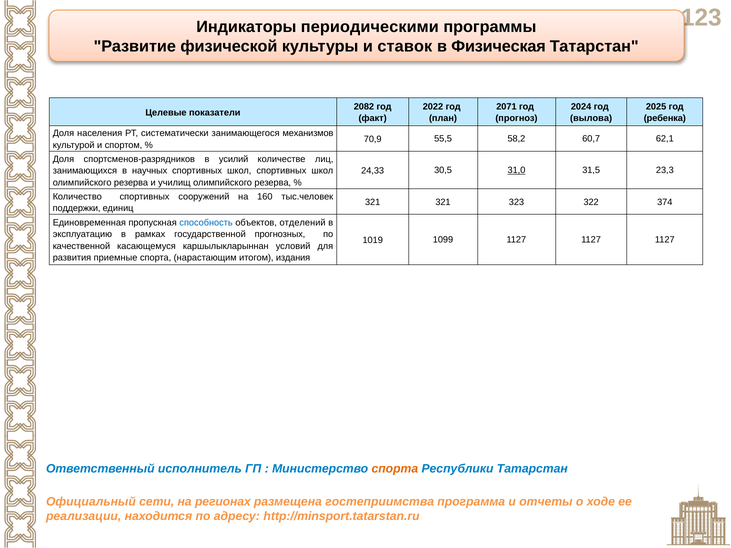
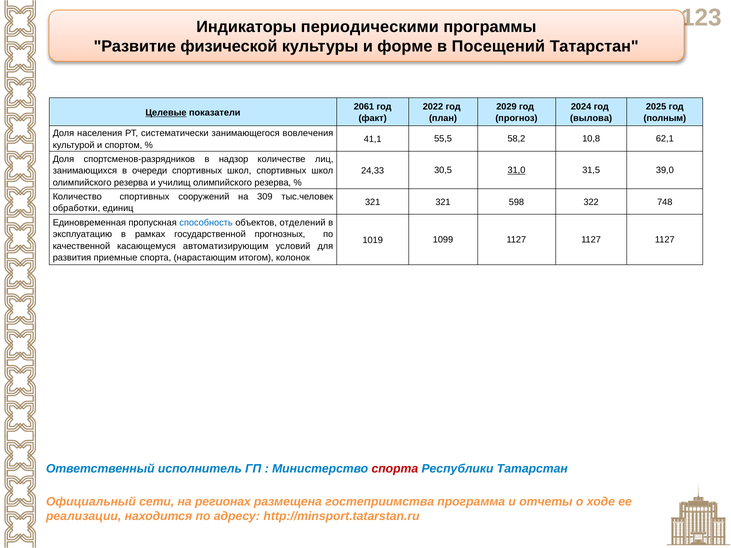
ставок: ставок -> форме
Физическая: Физическая -> Посещений
2082: 2082 -> 2061
2071: 2071 -> 2029
Целевые underline: none -> present
ребенка: ребенка -> полным
механизмов: механизмов -> вовлечения
70,9: 70,9 -> 41,1
60,7: 60,7 -> 10,8
усилий: усилий -> надзор
научных: научных -> очереди
23,3: 23,3 -> 39,0
160: 160 -> 309
323: 323 -> 598
374: 374 -> 748
поддержки: поддержки -> обработки
каршылыкларыннан: каршылыкларыннан -> автоматизирующим
издания: издания -> колонок
спорта at (395, 469) colour: orange -> red
